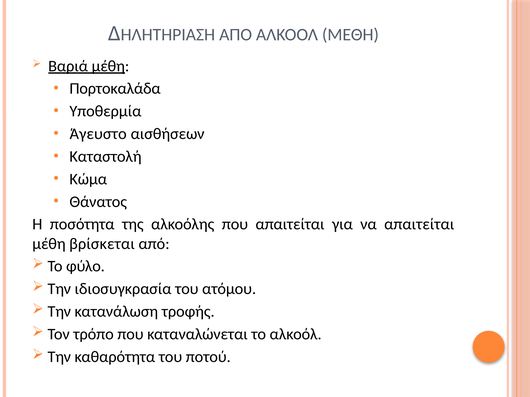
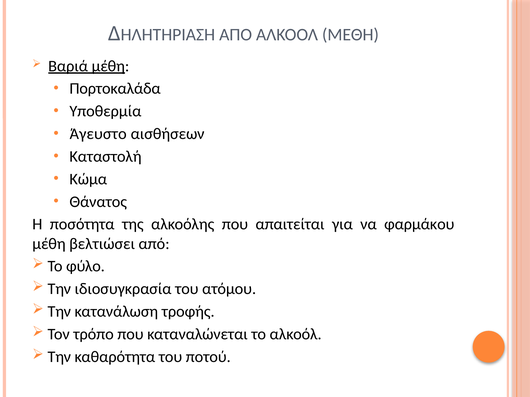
να απαιτείται: απαιτείται -> φαρμάκου
βρίσκεται: βρίσκεται -> βελτιώσει
